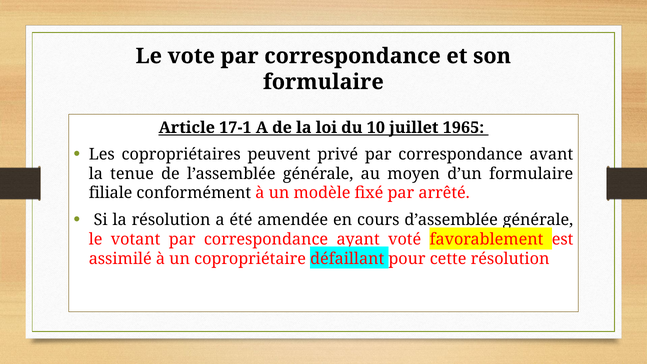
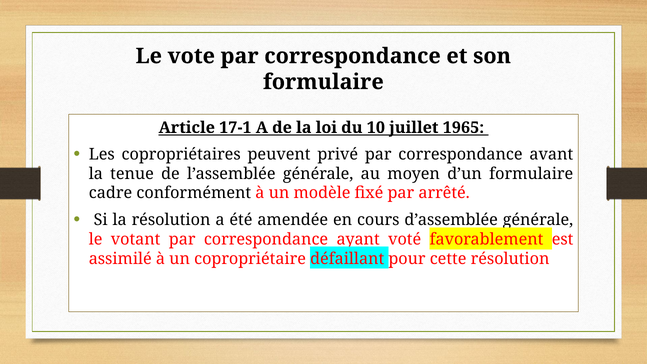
filiale: filiale -> cadre
